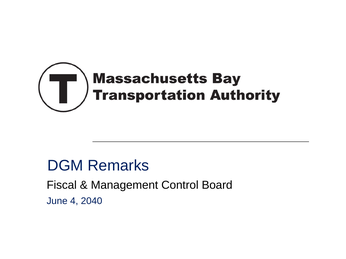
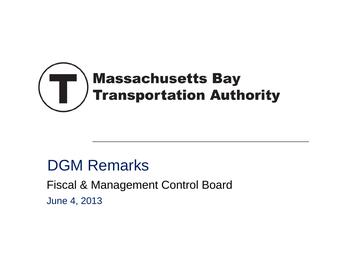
2040: 2040 -> 2013
